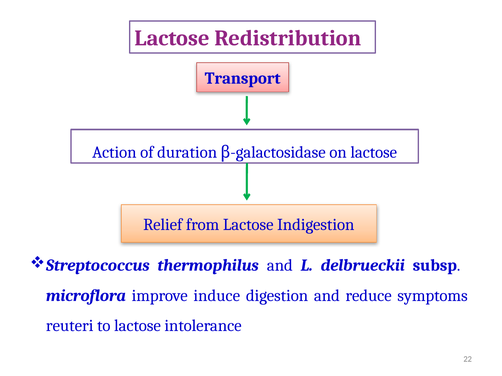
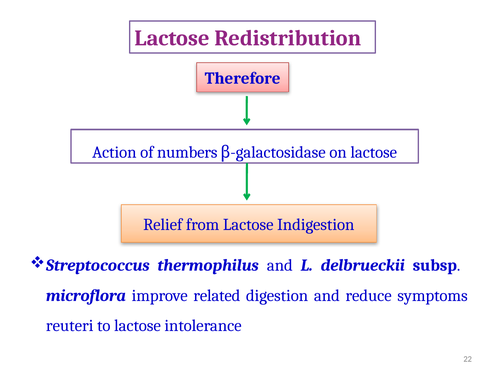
Transport: Transport -> Therefore
duration: duration -> numbers
induce: induce -> related
